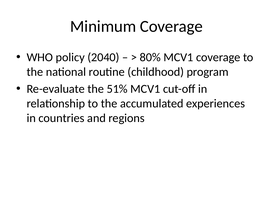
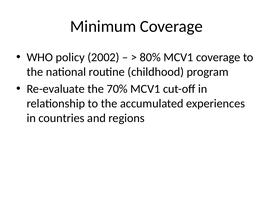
2040: 2040 -> 2002
51%: 51% -> 70%
